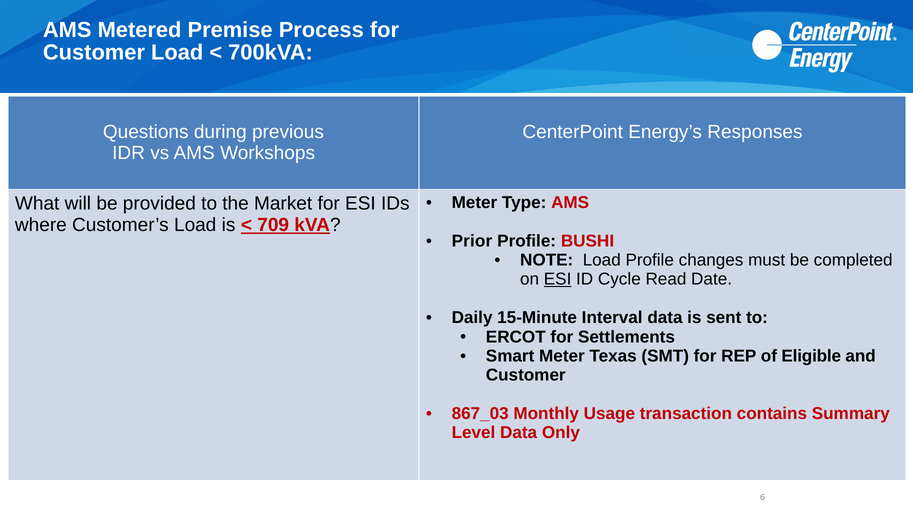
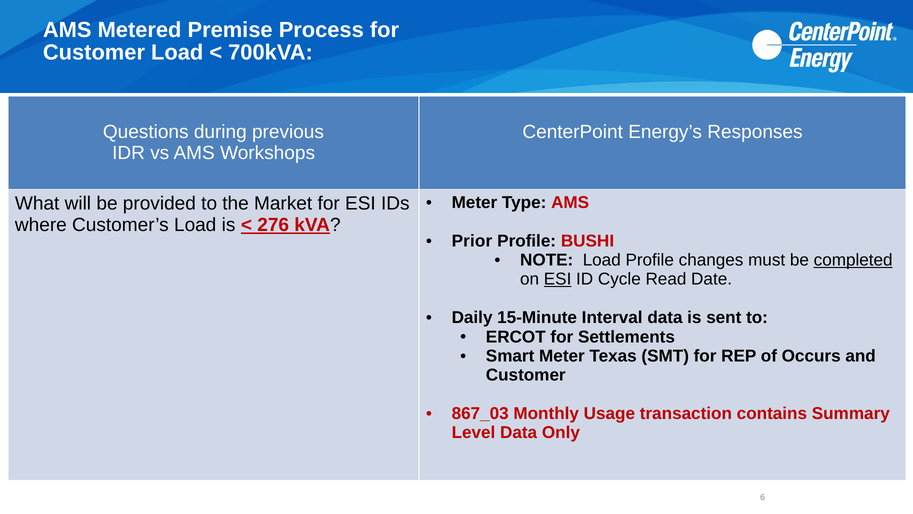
709: 709 -> 276
completed underline: none -> present
Eligible: Eligible -> Occurs
